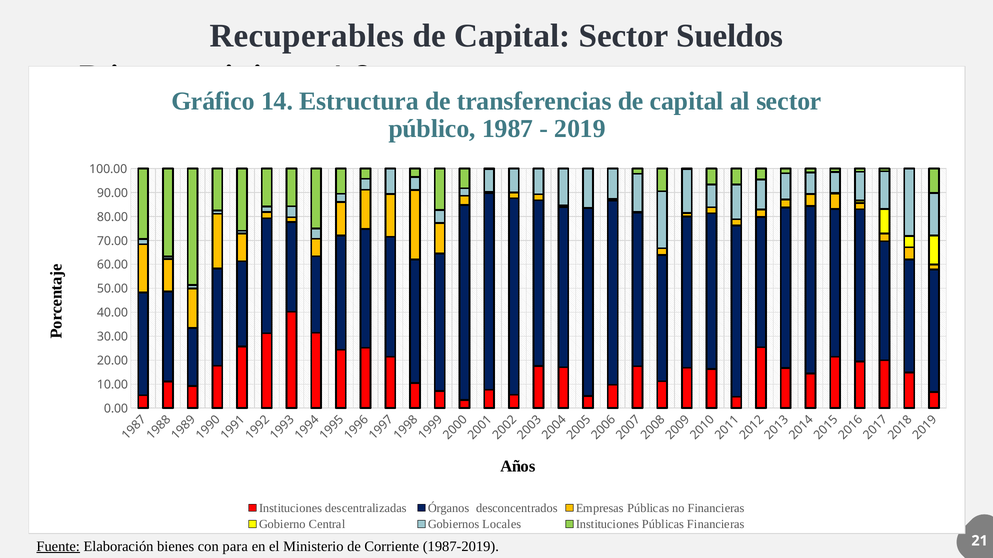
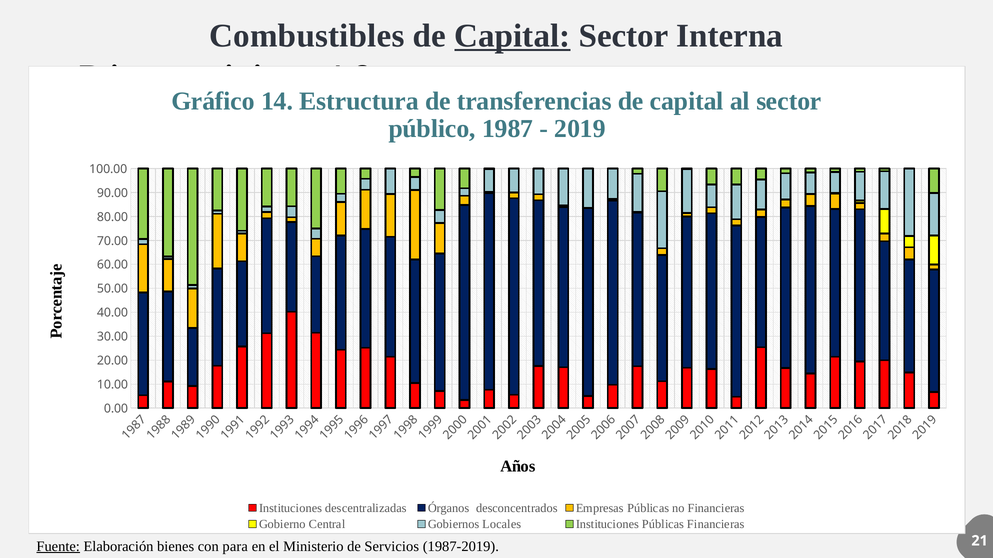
Recuperables: Recuperables -> Combustibles
Capital at (512, 36) underline: none -> present
Sueldos: Sueldos -> Interna
Corriente: Corriente -> Servicios
